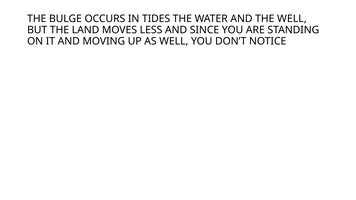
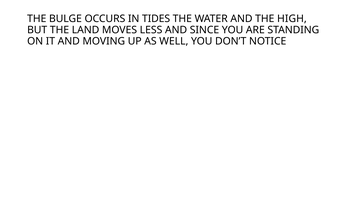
THE WELL: WELL -> HIGH
